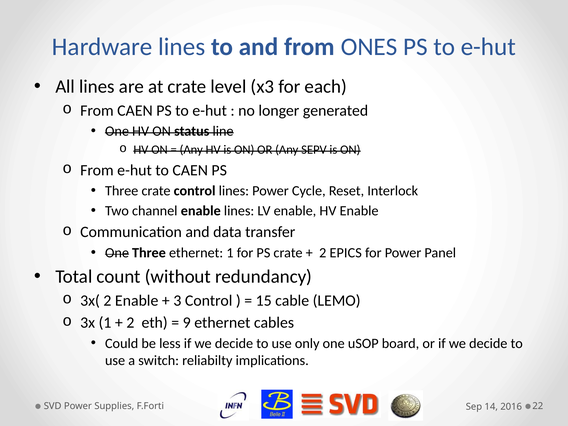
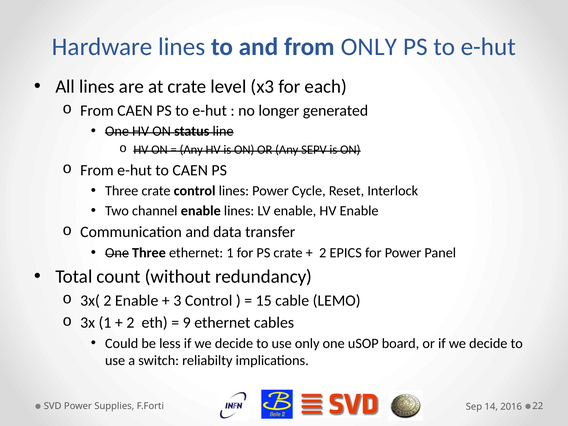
from ONES: ONES -> ONLY
